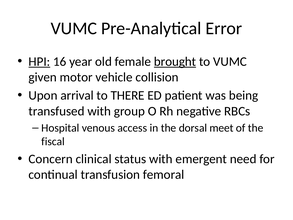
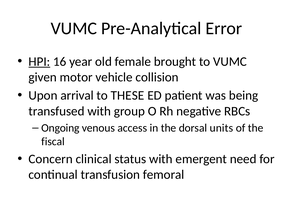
brought underline: present -> none
THERE: THERE -> THESE
Hospital: Hospital -> Ongoing
meet: meet -> units
